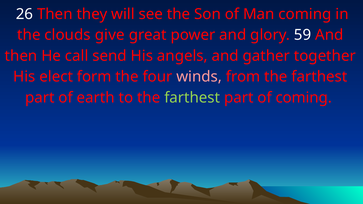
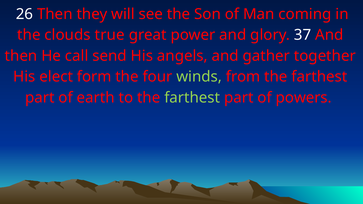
give: give -> true
59: 59 -> 37
winds colour: pink -> light green
of coming: coming -> powers
